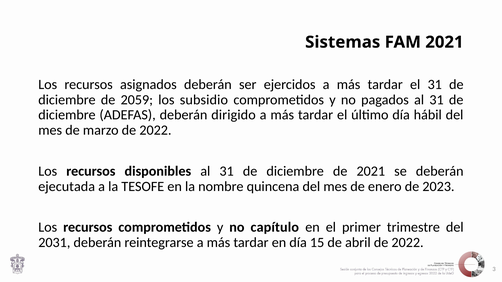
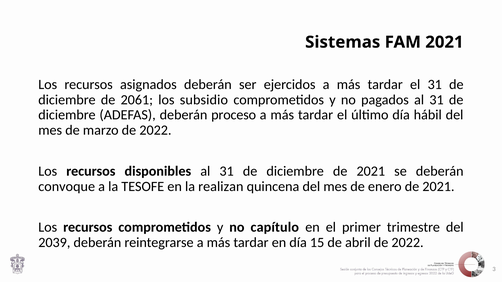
2059: 2059 -> 2061
dirigido: dirigido -> proceso
ejecutada: ejecutada -> convoque
nombre: nombre -> realizan
enero de 2023: 2023 -> 2021
2031: 2031 -> 2039
